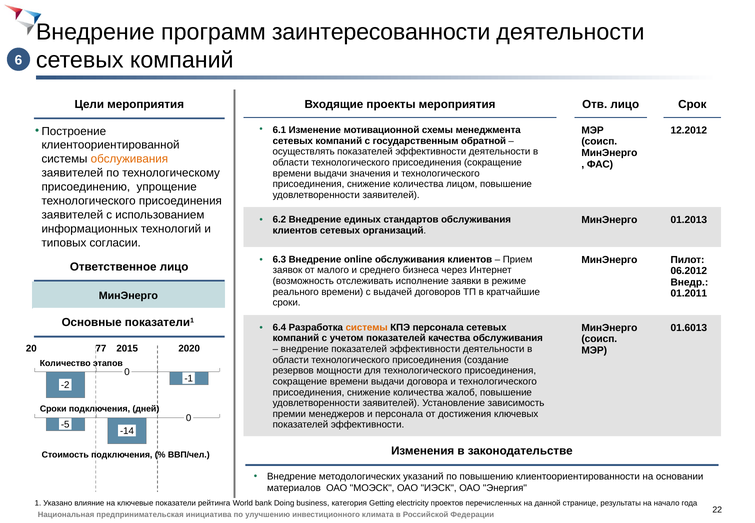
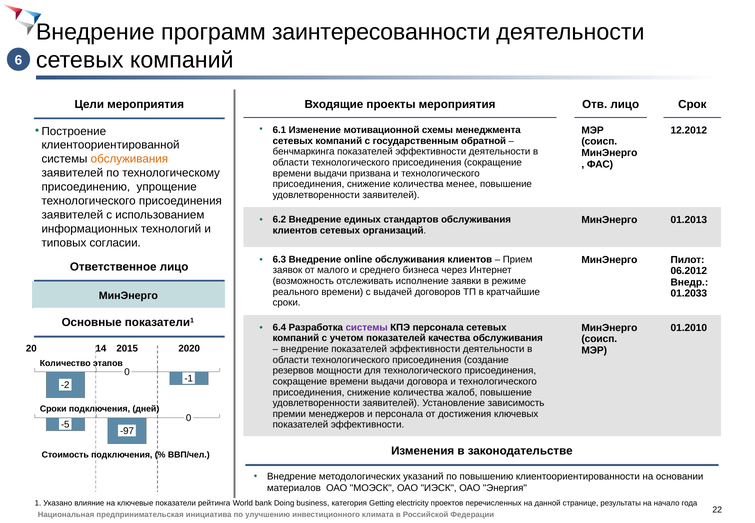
осуществлять: осуществлять -> бенчмаркинга
значения: значения -> призвана
лицом: лицом -> менее
01.2011: 01.2011 -> 01.2033
системы at (367, 327) colour: orange -> purple
01.6013: 01.6013 -> 01.2010
77: 77 -> 14
-14: -14 -> -97
